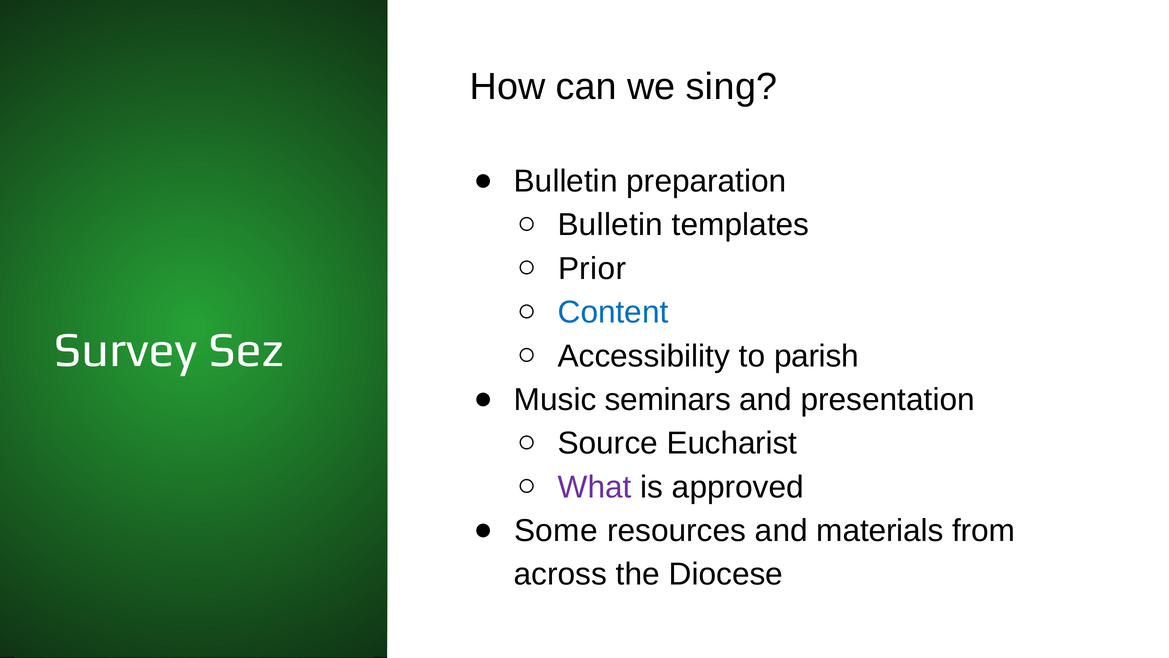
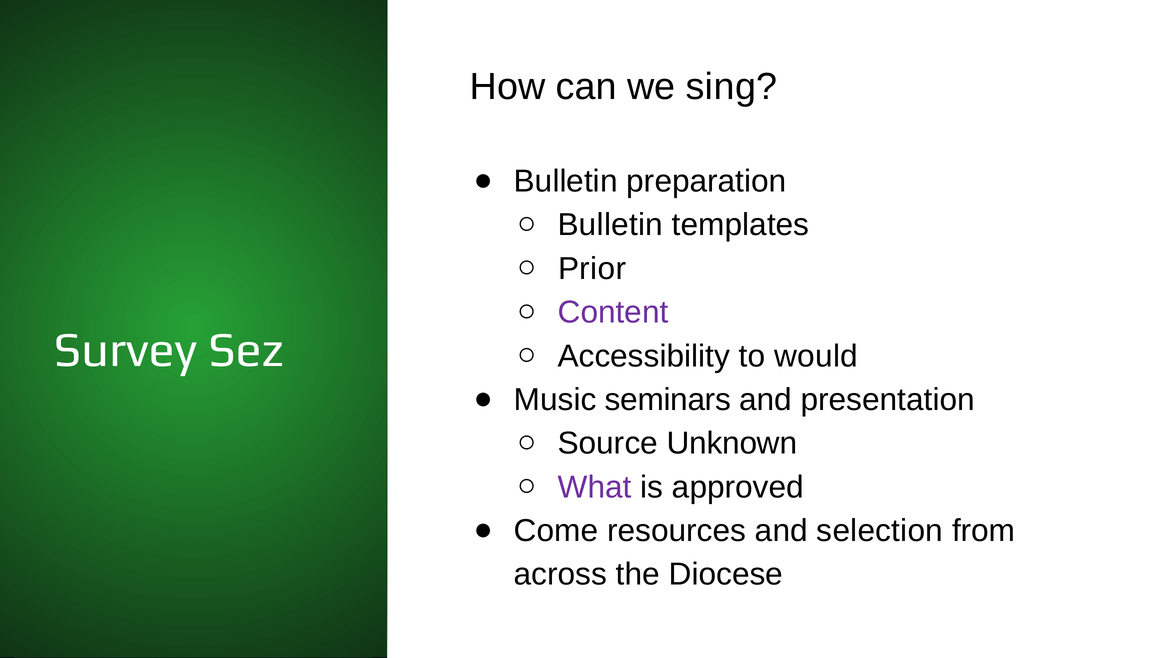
Content colour: blue -> purple
parish: parish -> would
Eucharist: Eucharist -> Unknown
Some: Some -> Come
materials: materials -> selection
